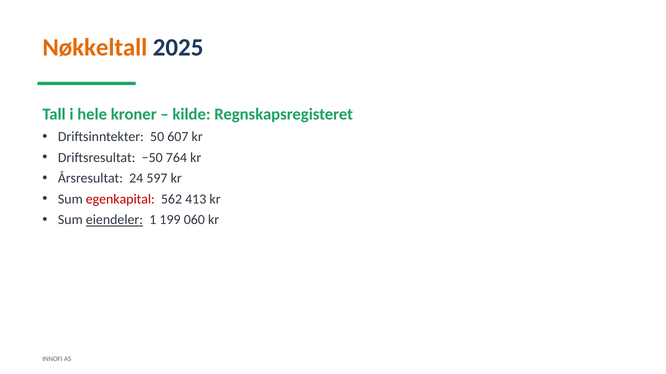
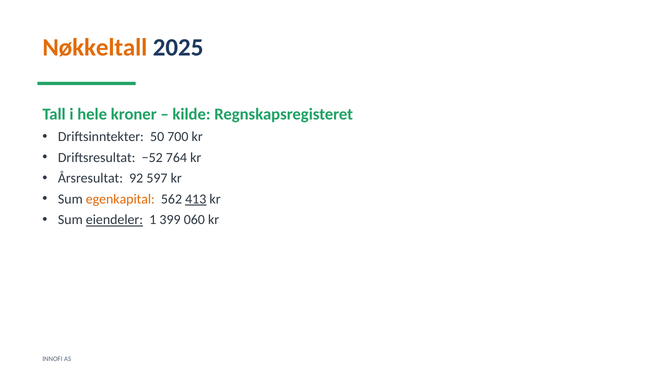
607: 607 -> 700
−50: −50 -> −52
24: 24 -> 92
egenkapital colour: red -> orange
413 underline: none -> present
199: 199 -> 399
